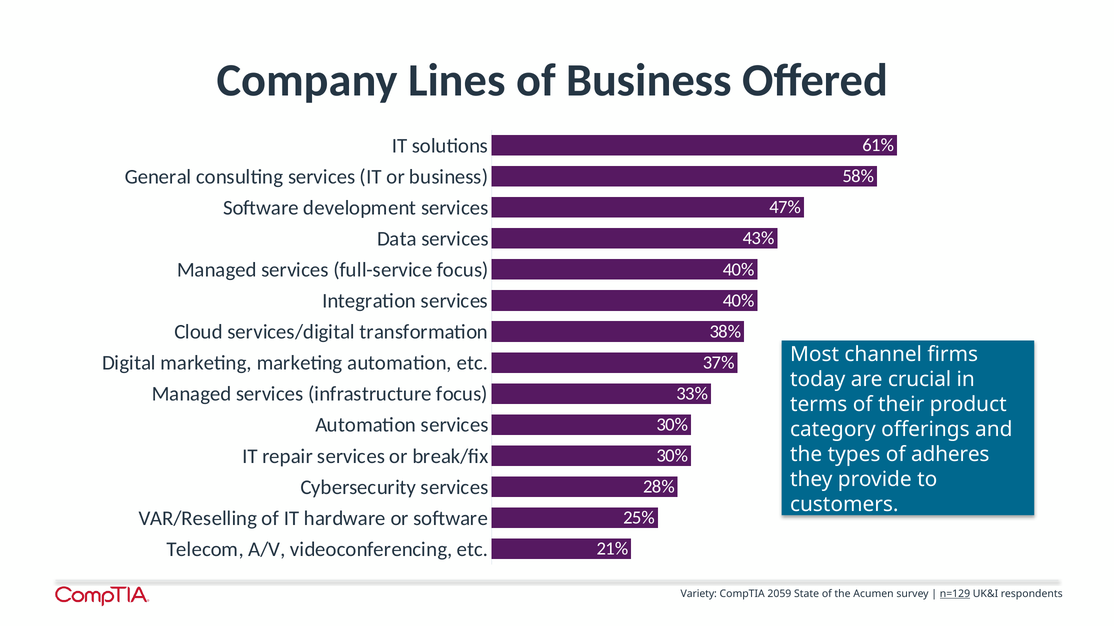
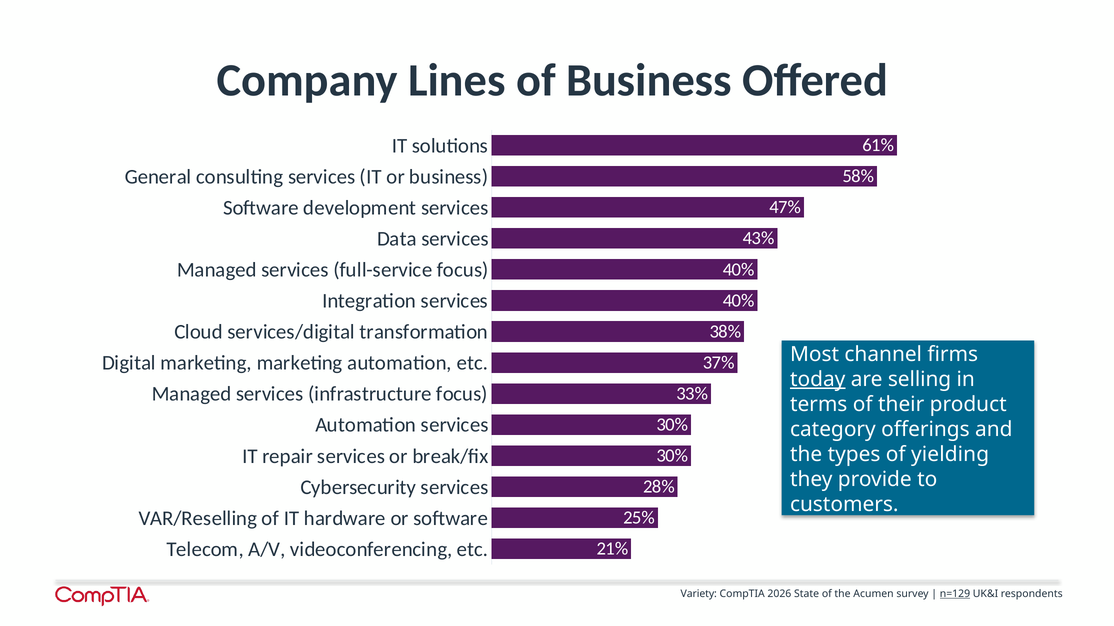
today underline: none -> present
crucial: crucial -> selling
adheres: adheres -> yielding
2059: 2059 -> 2026
